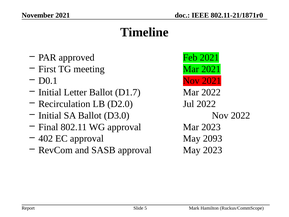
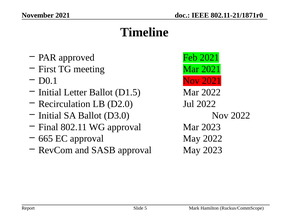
D1.7: D1.7 -> D1.5
402: 402 -> 665
May 2093: 2093 -> 2022
